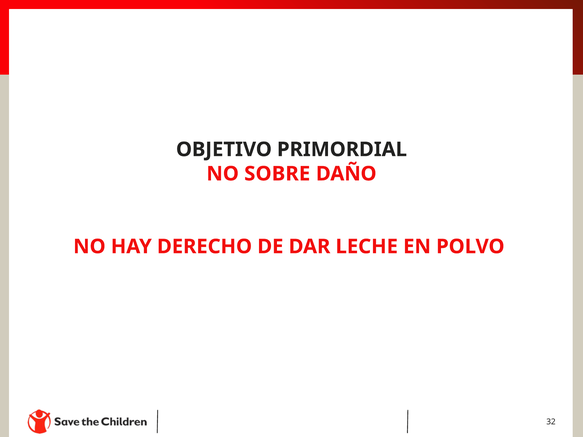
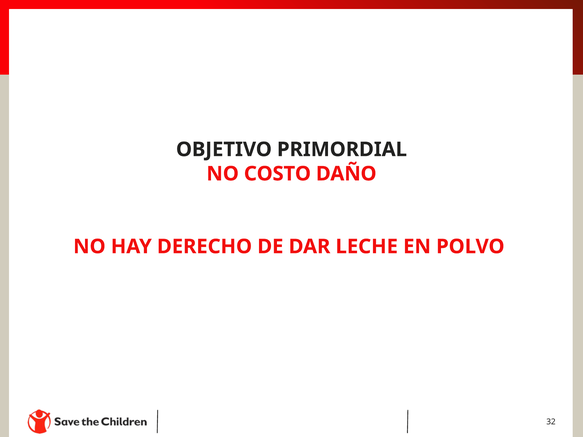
SOBRE: SOBRE -> COSTO
